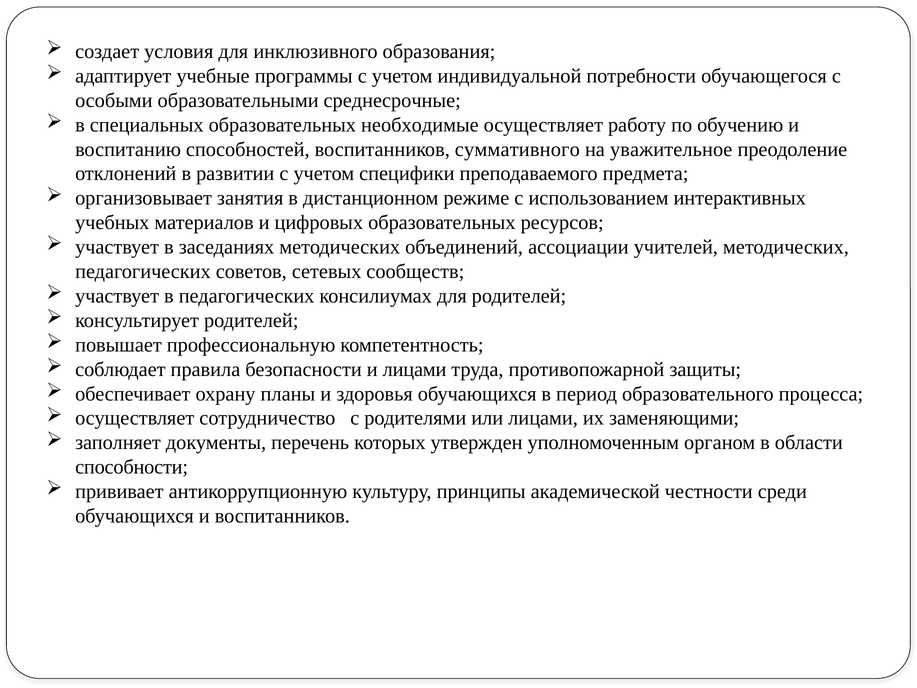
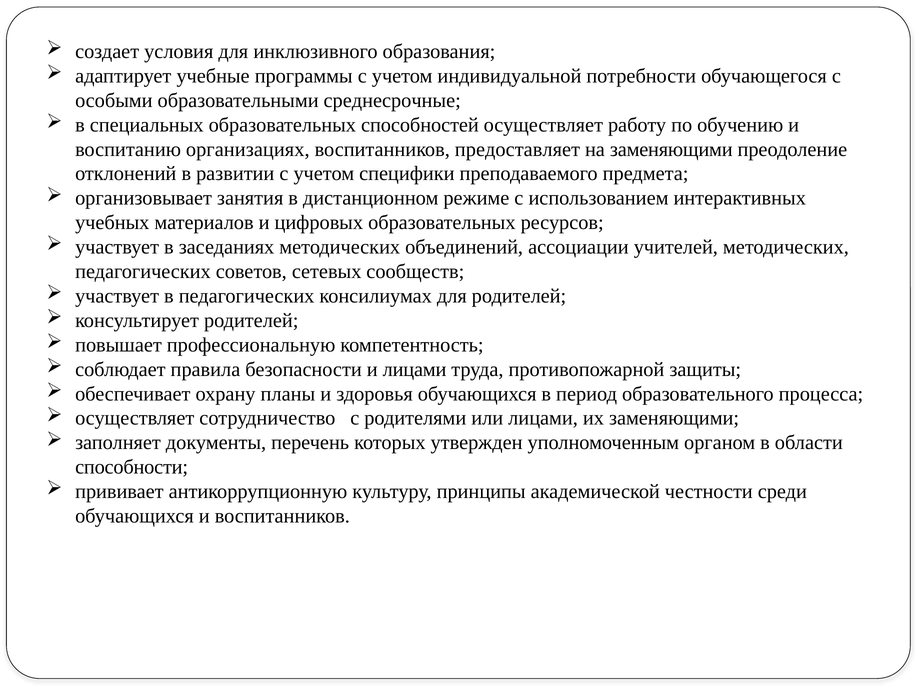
необходимые: необходимые -> способностей
способностей: способностей -> организациях
суммативного: суммативного -> предоставляет
на уважительное: уважительное -> заменяющими
